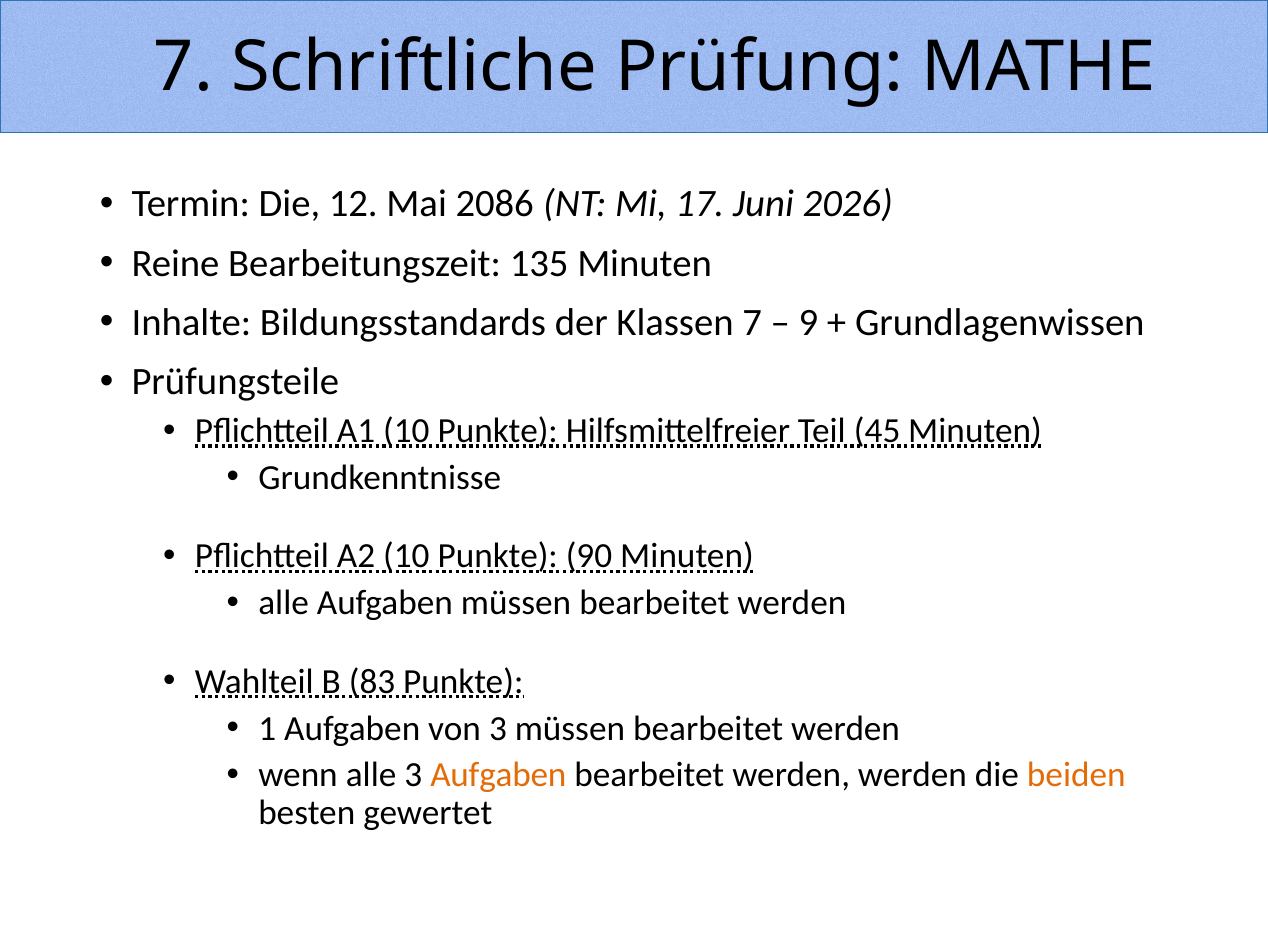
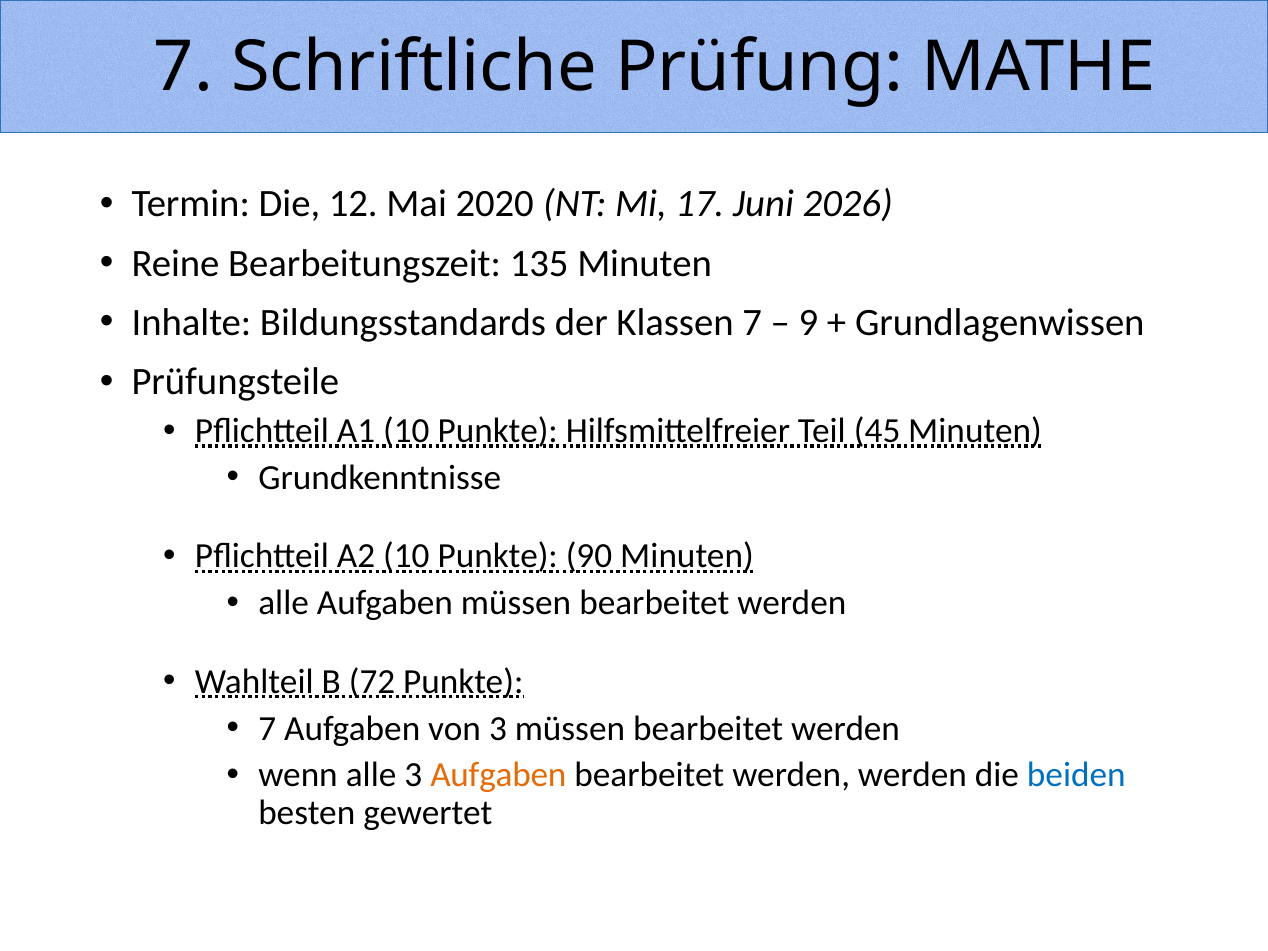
2086: 2086 -> 2020
83: 83 -> 72
1 at (267, 728): 1 -> 7
beiden colour: orange -> blue
